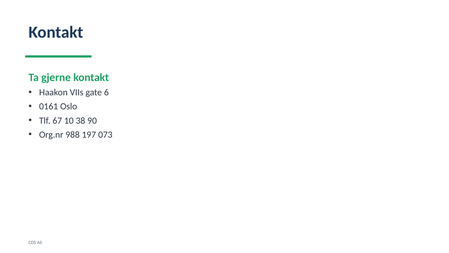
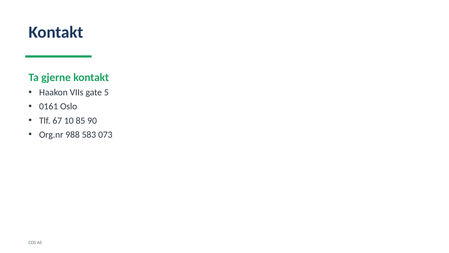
6: 6 -> 5
38: 38 -> 85
197: 197 -> 583
